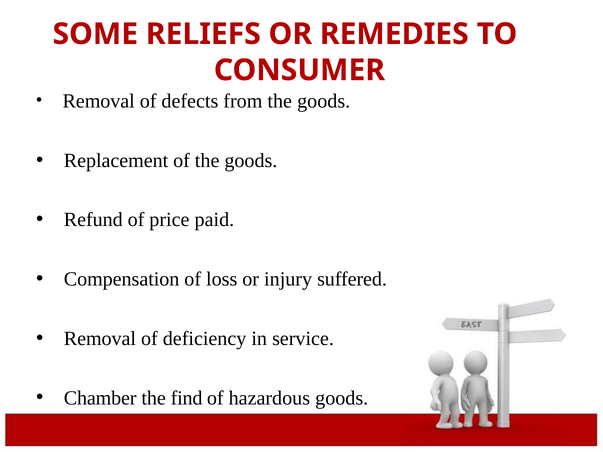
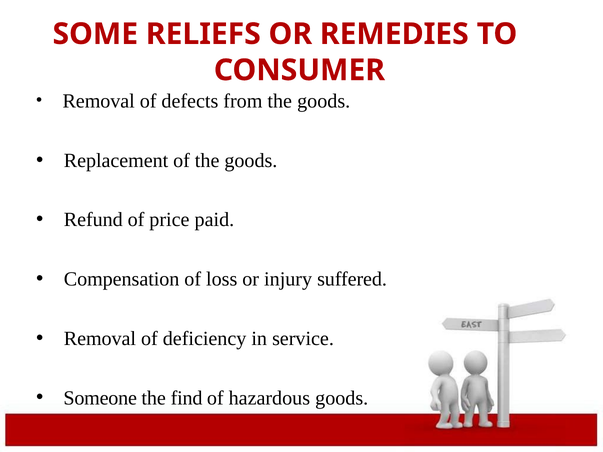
Chamber: Chamber -> Someone
